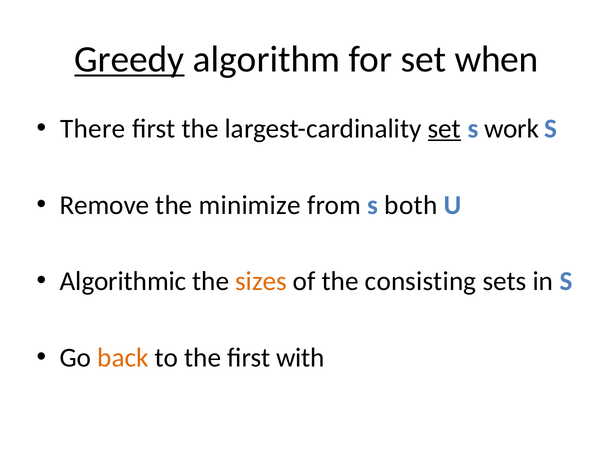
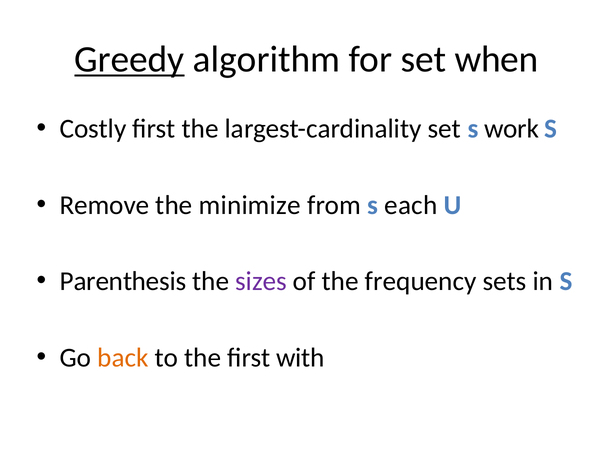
There: There -> Costly
set at (444, 129) underline: present -> none
both: both -> each
Algorithmic: Algorithmic -> Parenthesis
sizes colour: orange -> purple
consisting: consisting -> frequency
